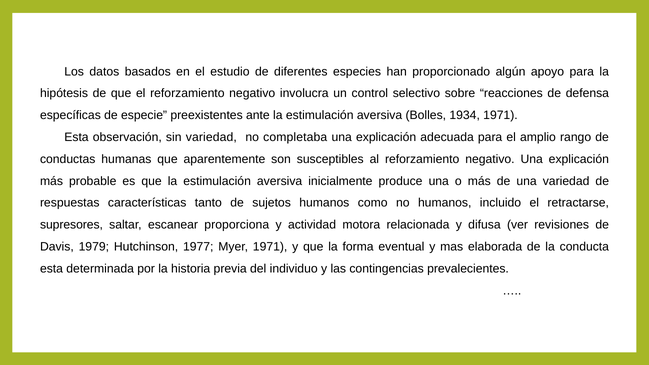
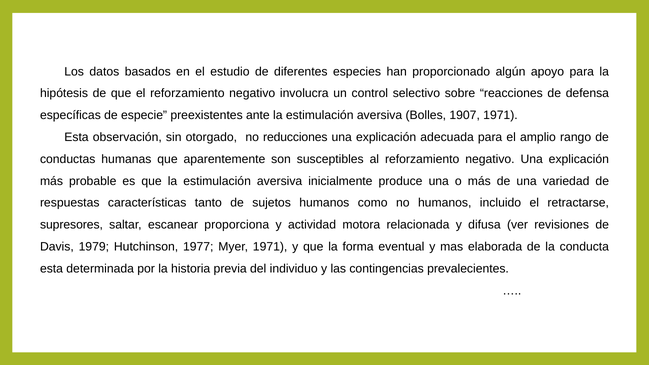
1934: 1934 -> 1907
sin variedad: variedad -> otorgado
completaba: completaba -> reducciones
